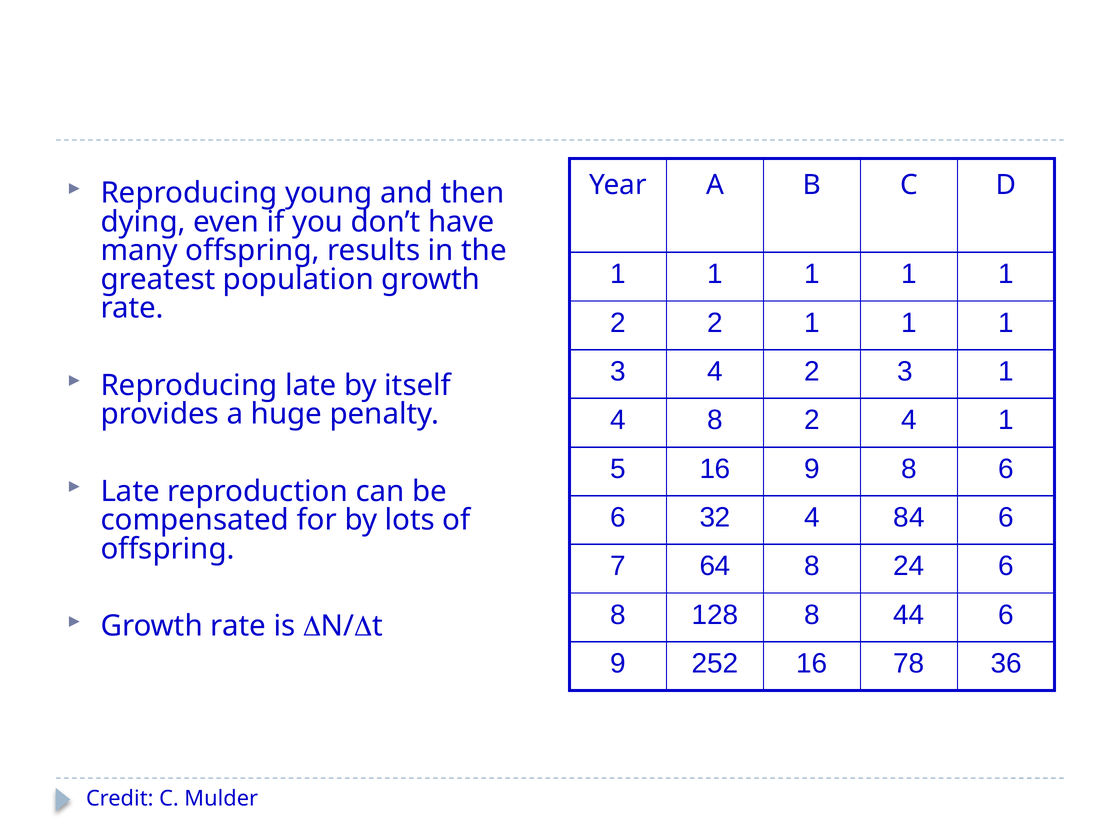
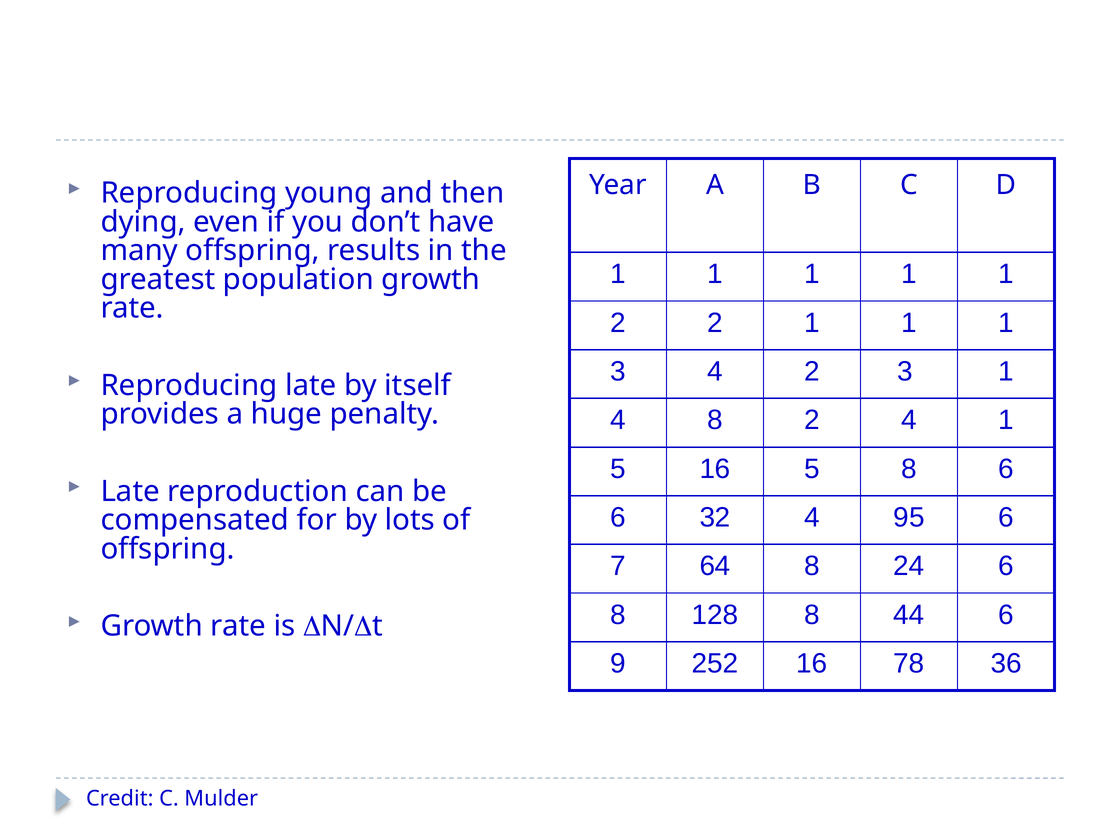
16 9: 9 -> 5
84: 84 -> 95
